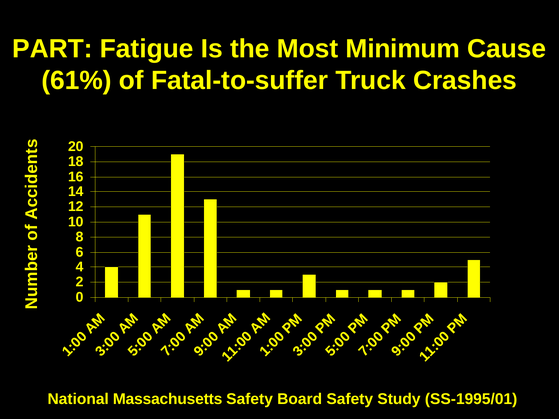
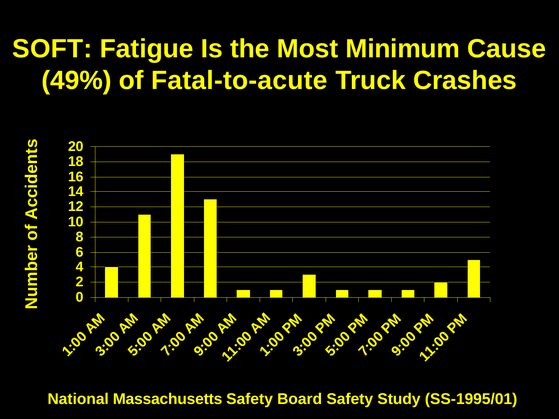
PART: PART -> SOFT
61%: 61% -> 49%
Fatal-to-suffer: Fatal-to-suffer -> Fatal-to-acute
